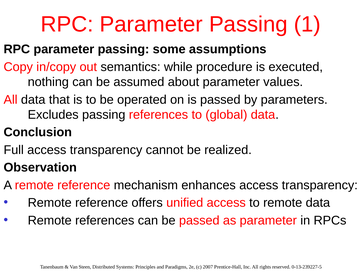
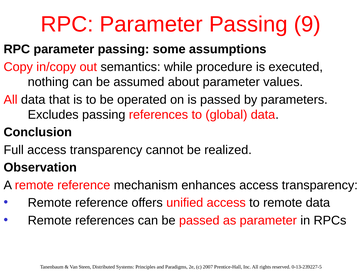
1: 1 -> 9
